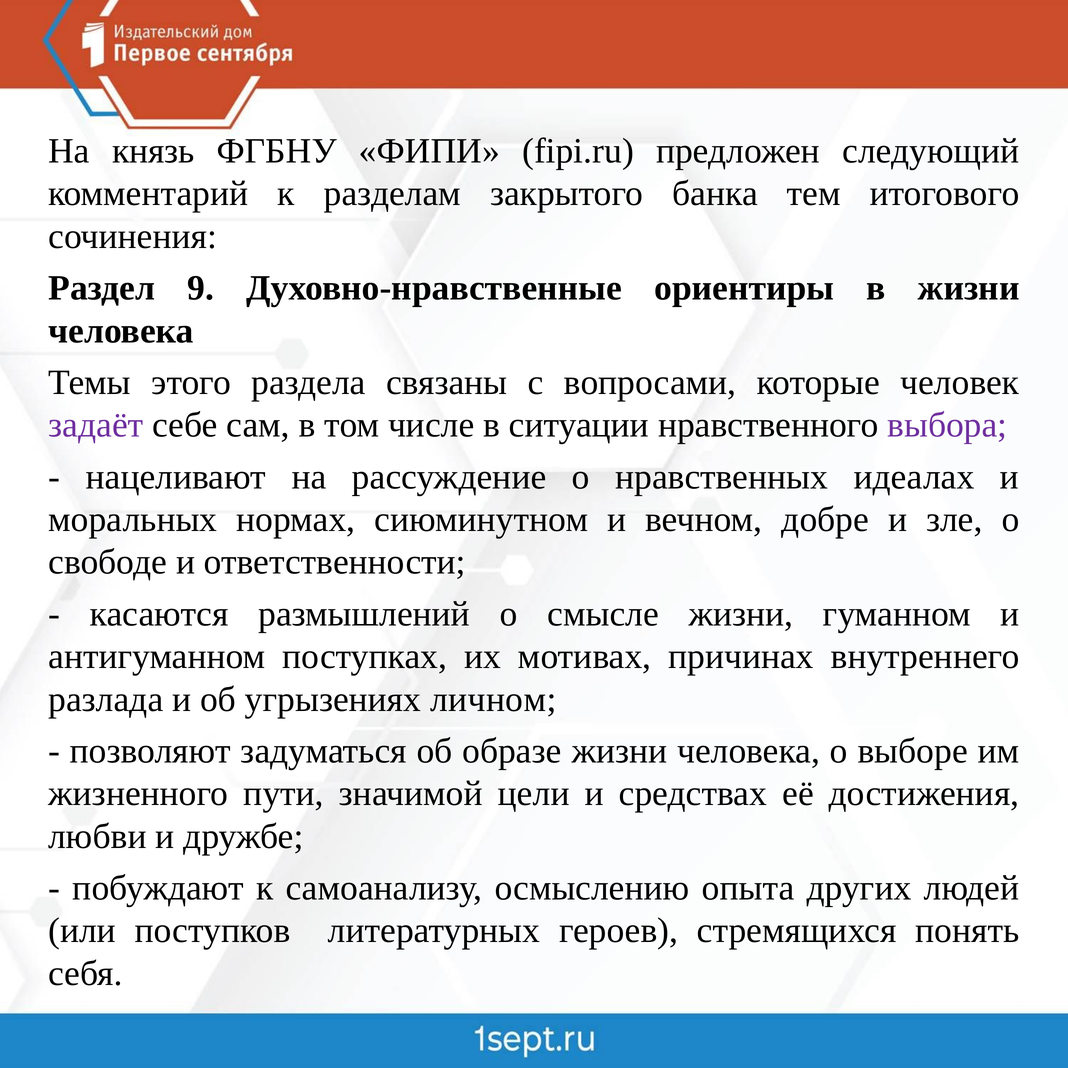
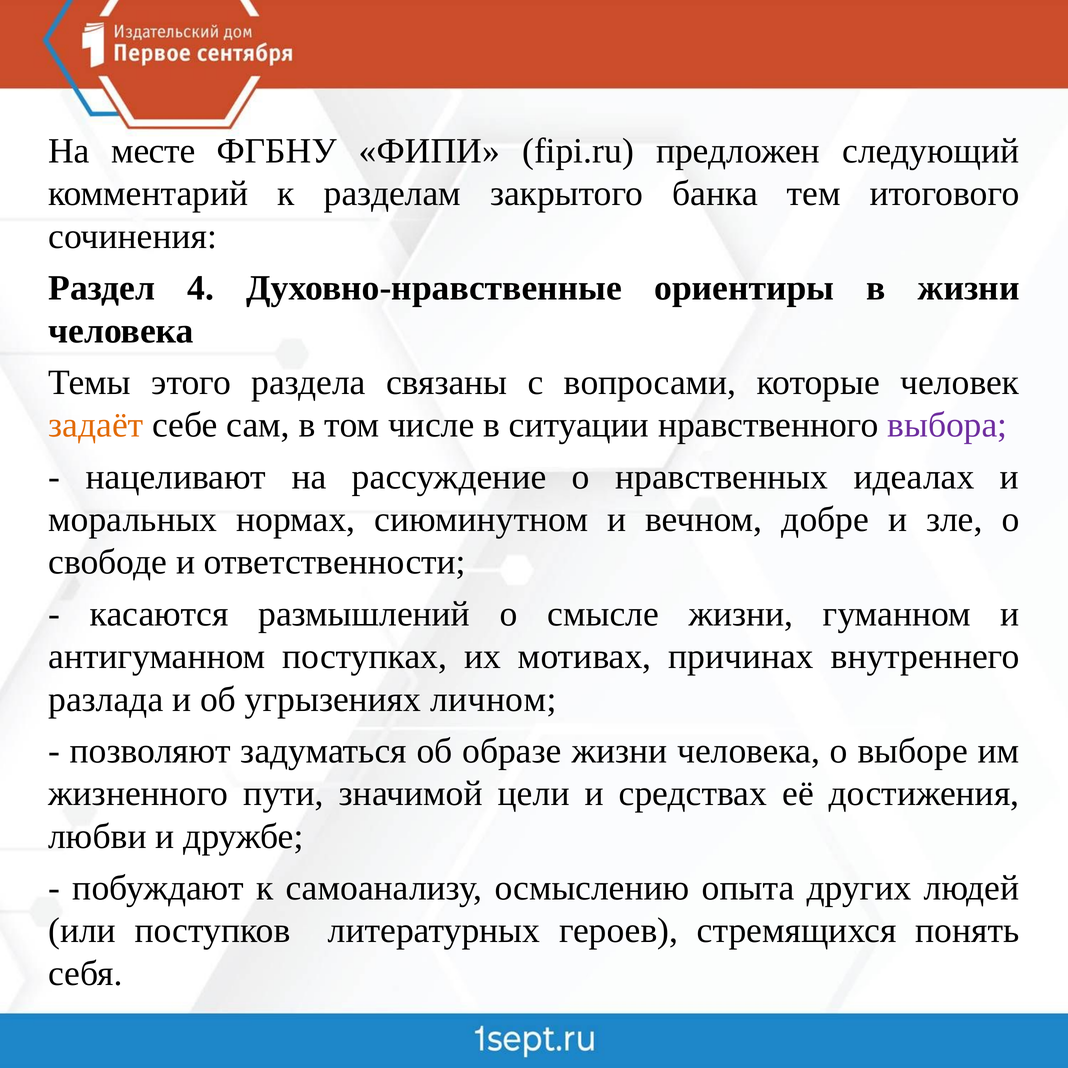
князь: князь -> месте
9: 9 -> 4
задаёт colour: purple -> orange
